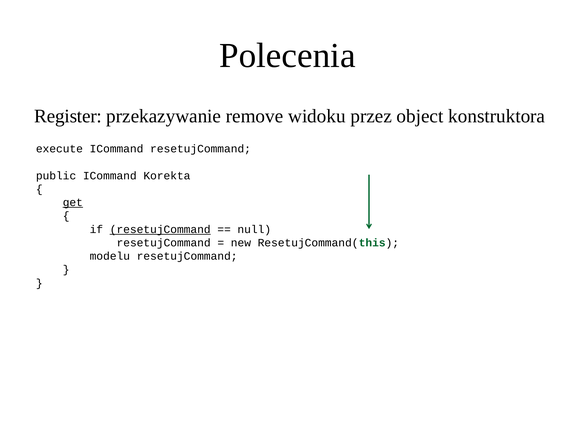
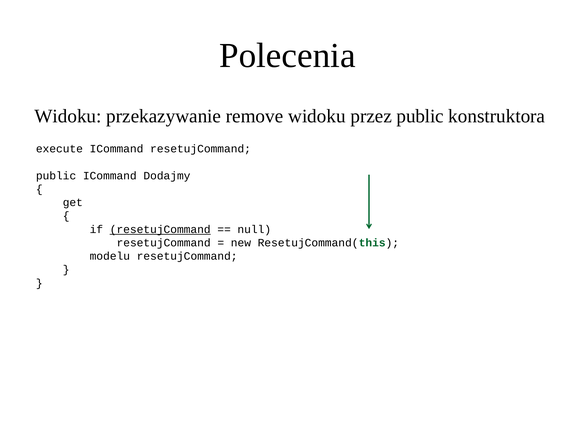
Register at (68, 116): Register -> Widoku
przez object: object -> public
Korekta: Korekta -> Dodajmy
get underline: present -> none
